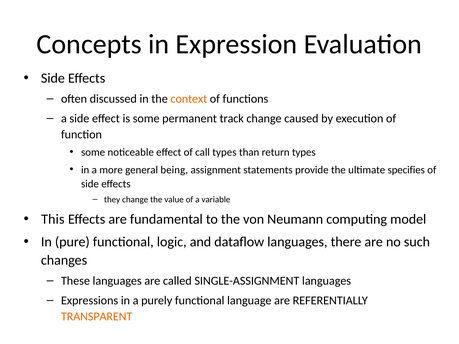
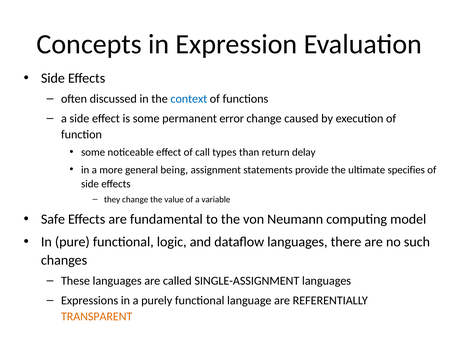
context colour: orange -> blue
track: track -> error
return types: types -> delay
This: This -> Safe
